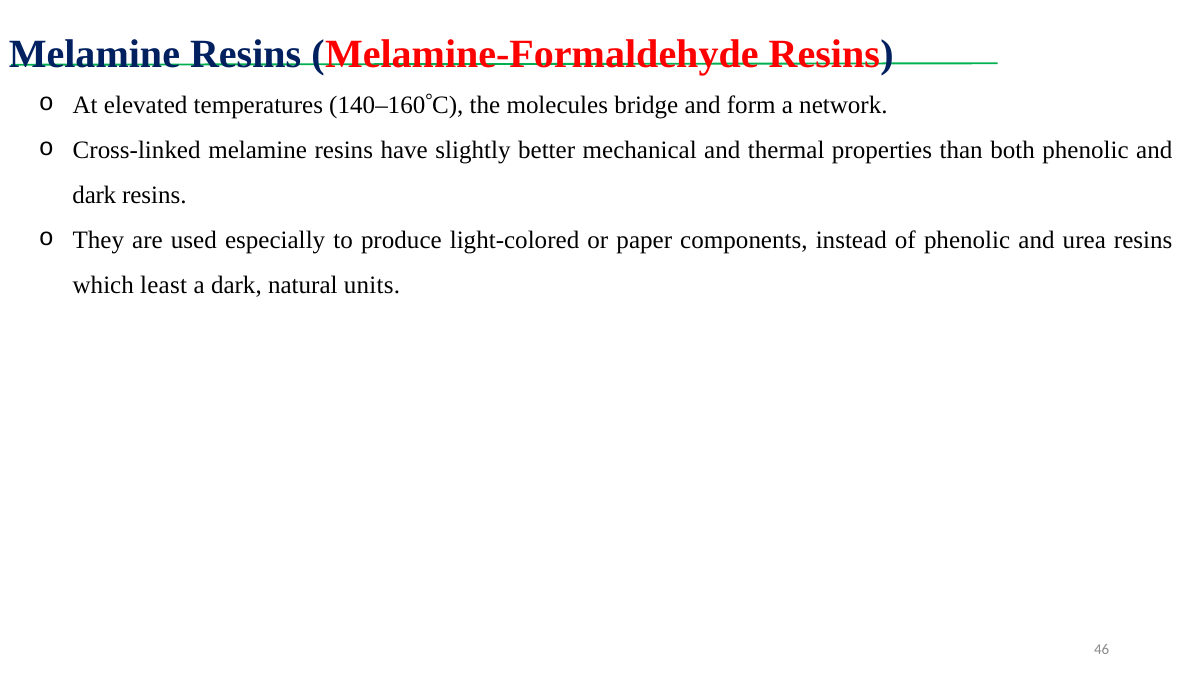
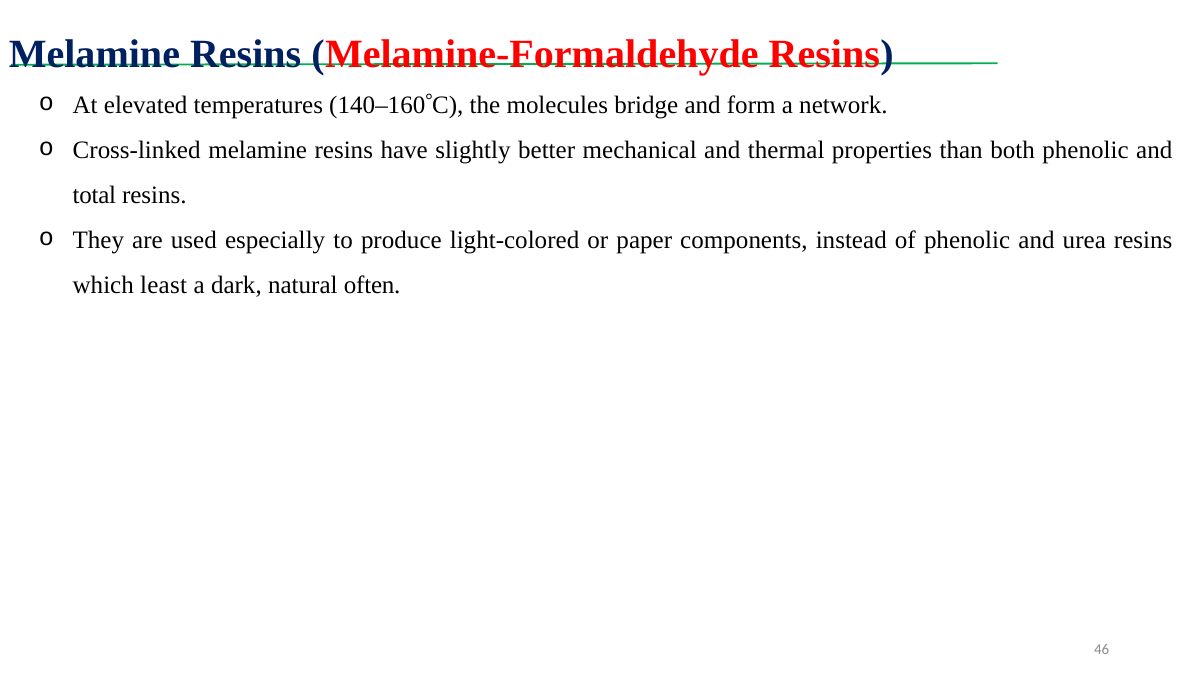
dark at (94, 195): dark -> total
units: units -> often
